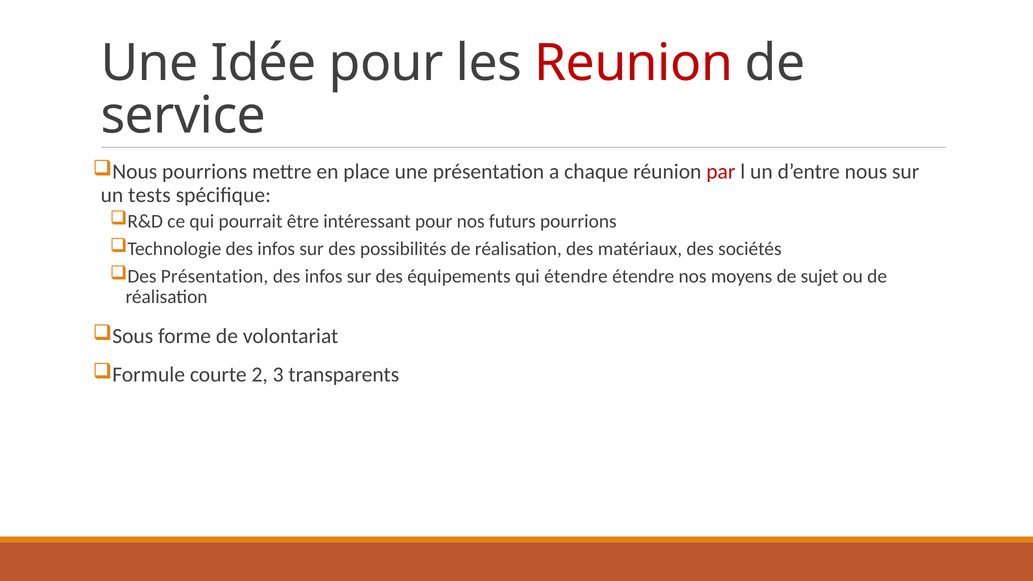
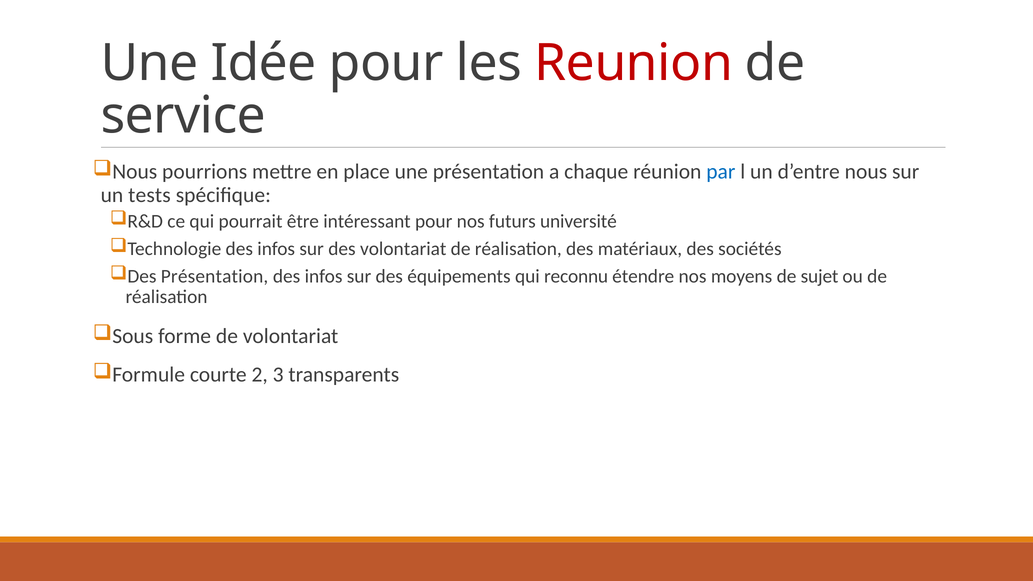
par colour: red -> blue
futurs pourrions: pourrions -> université
des possibilités: possibilités -> volontariat
qui étendre: étendre -> reconnu
